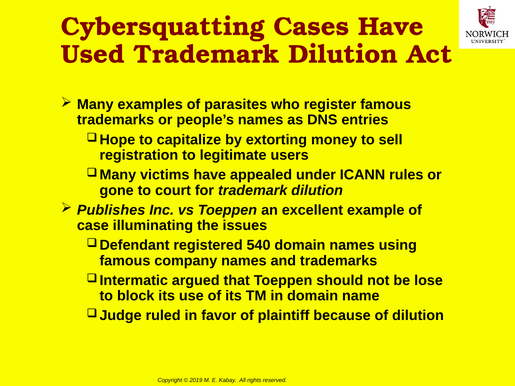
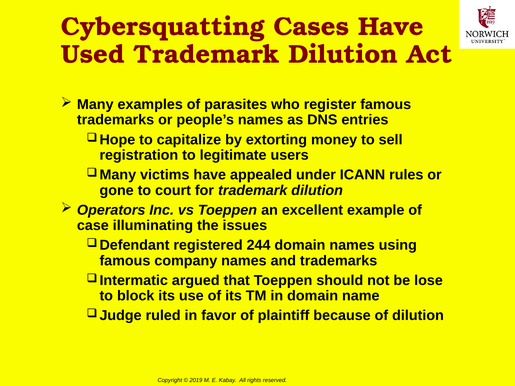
Publishes: Publishes -> Operators
540: 540 -> 244
